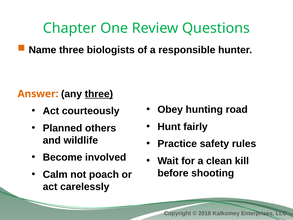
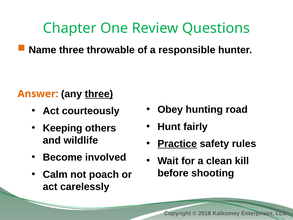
biologists: biologists -> throwable
Planned: Planned -> Keeping
Practice underline: none -> present
